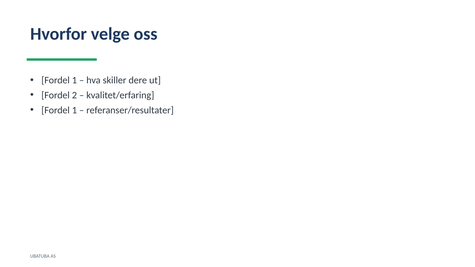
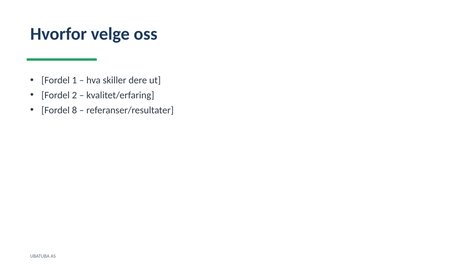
1 at (74, 110): 1 -> 8
